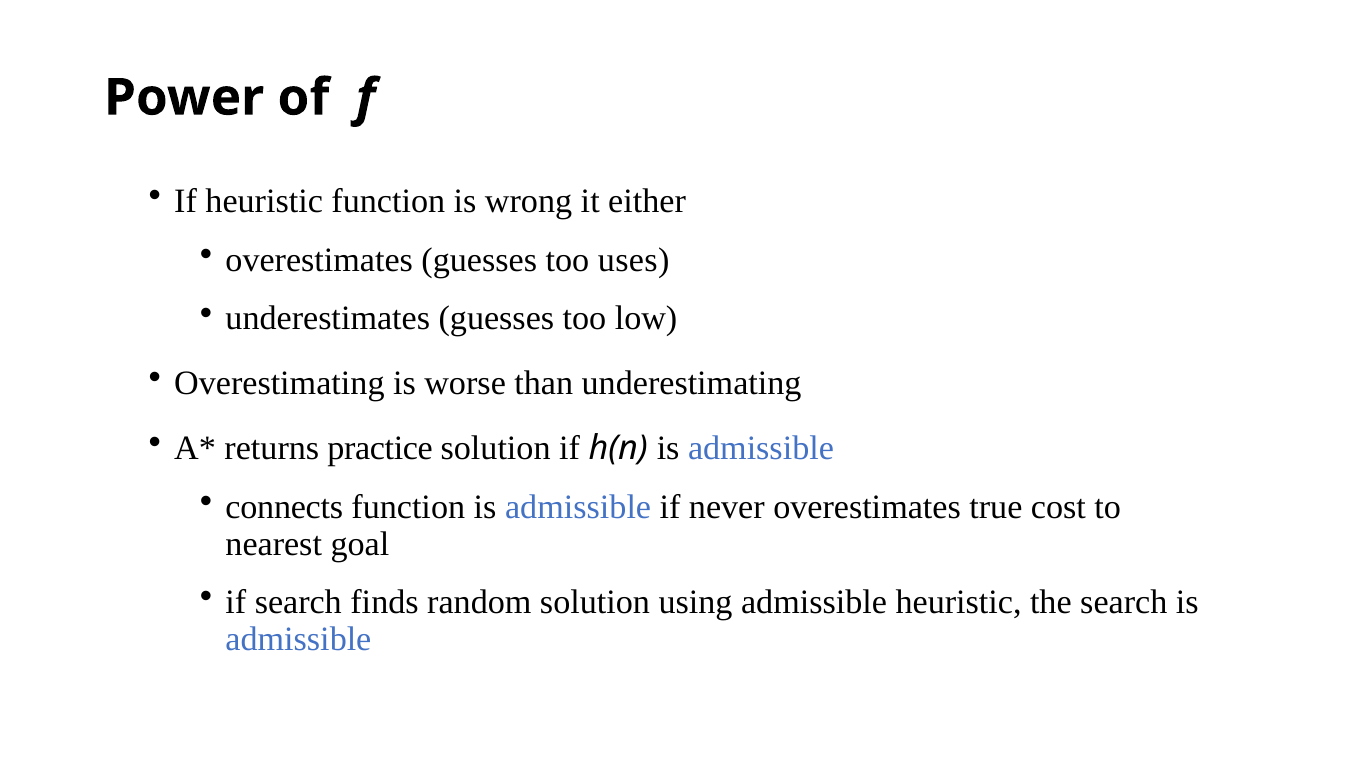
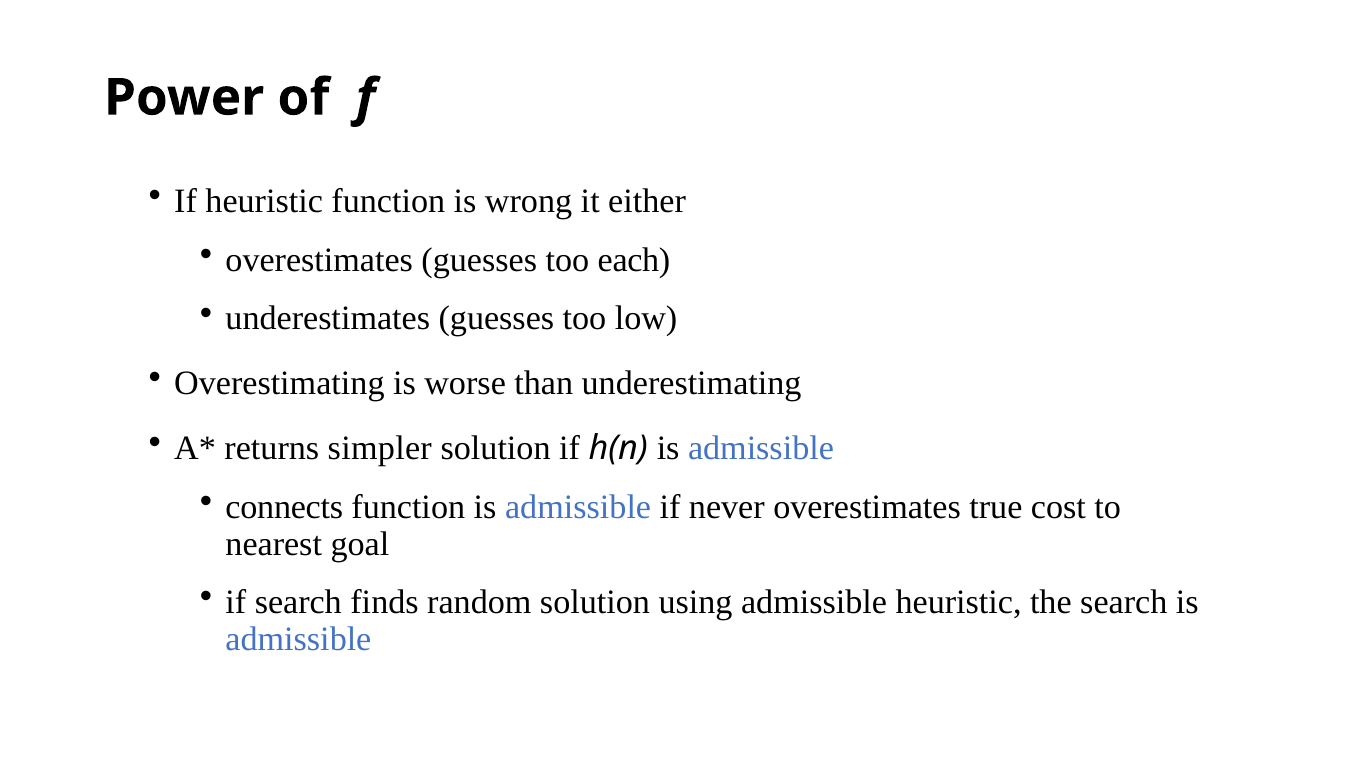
uses: uses -> each
practice: practice -> simpler
